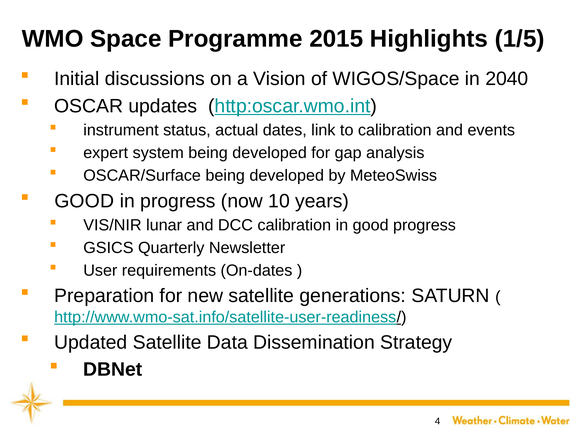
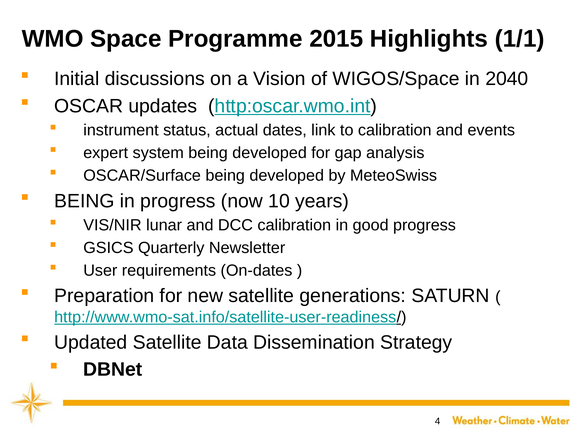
1/5: 1/5 -> 1/1
GOOD at (84, 201): GOOD -> BEING
